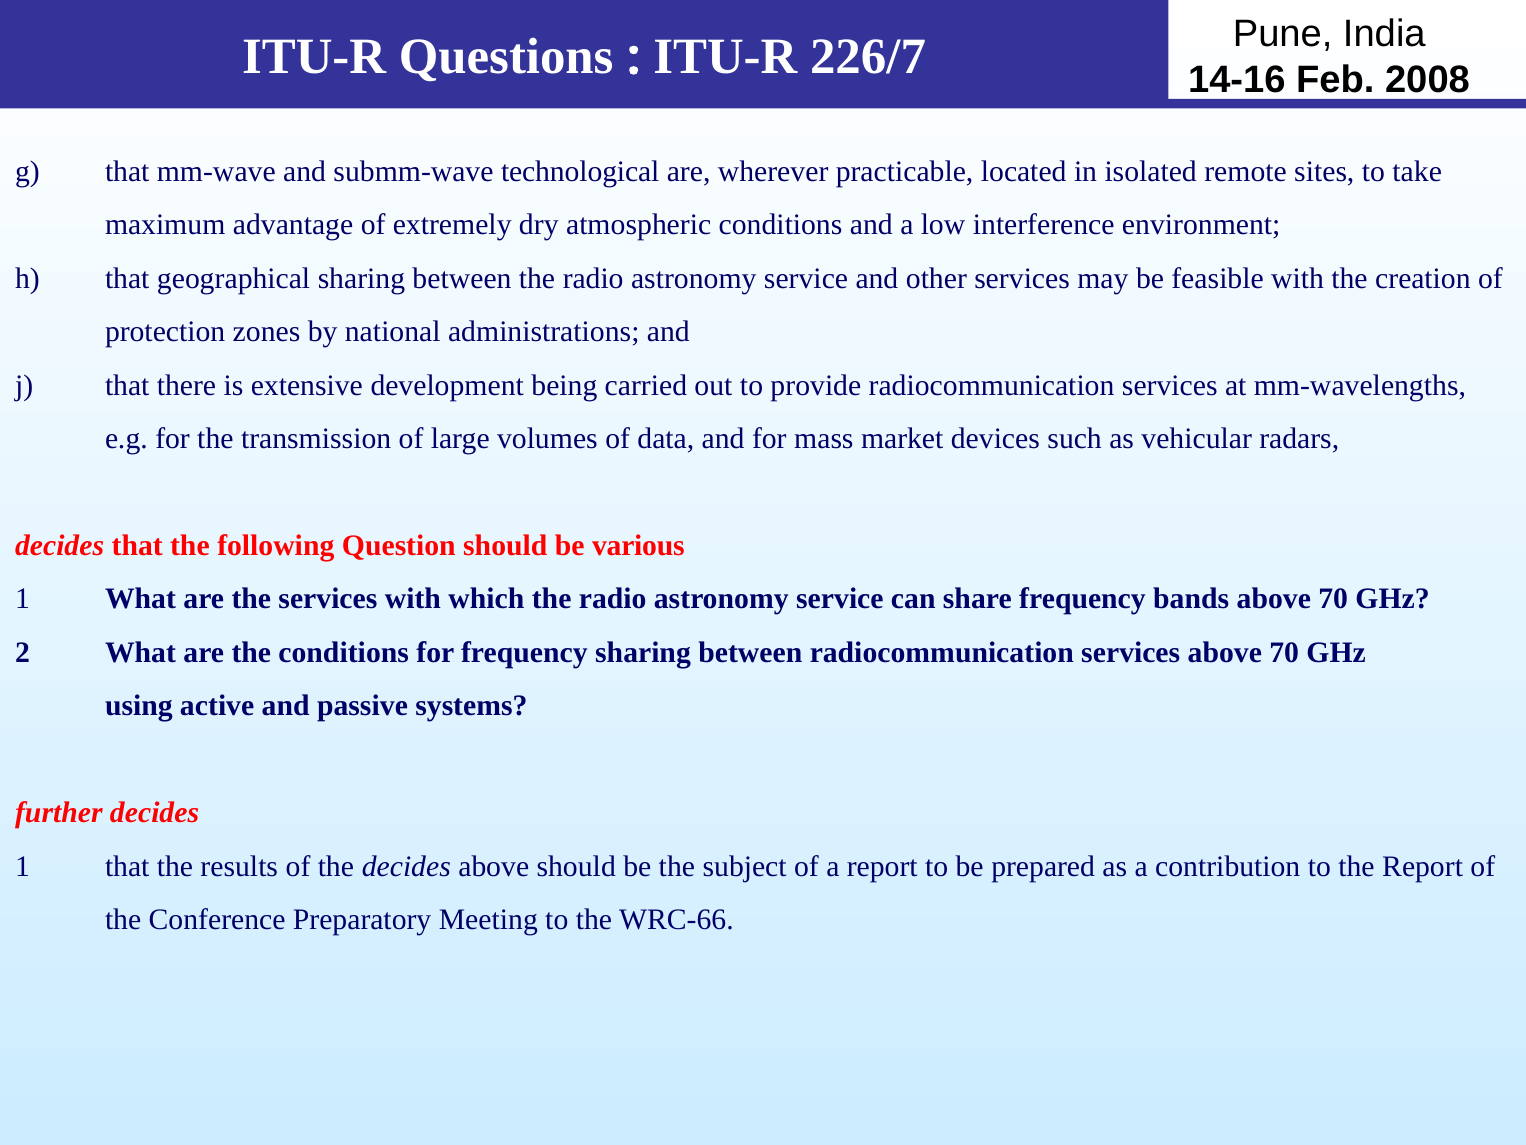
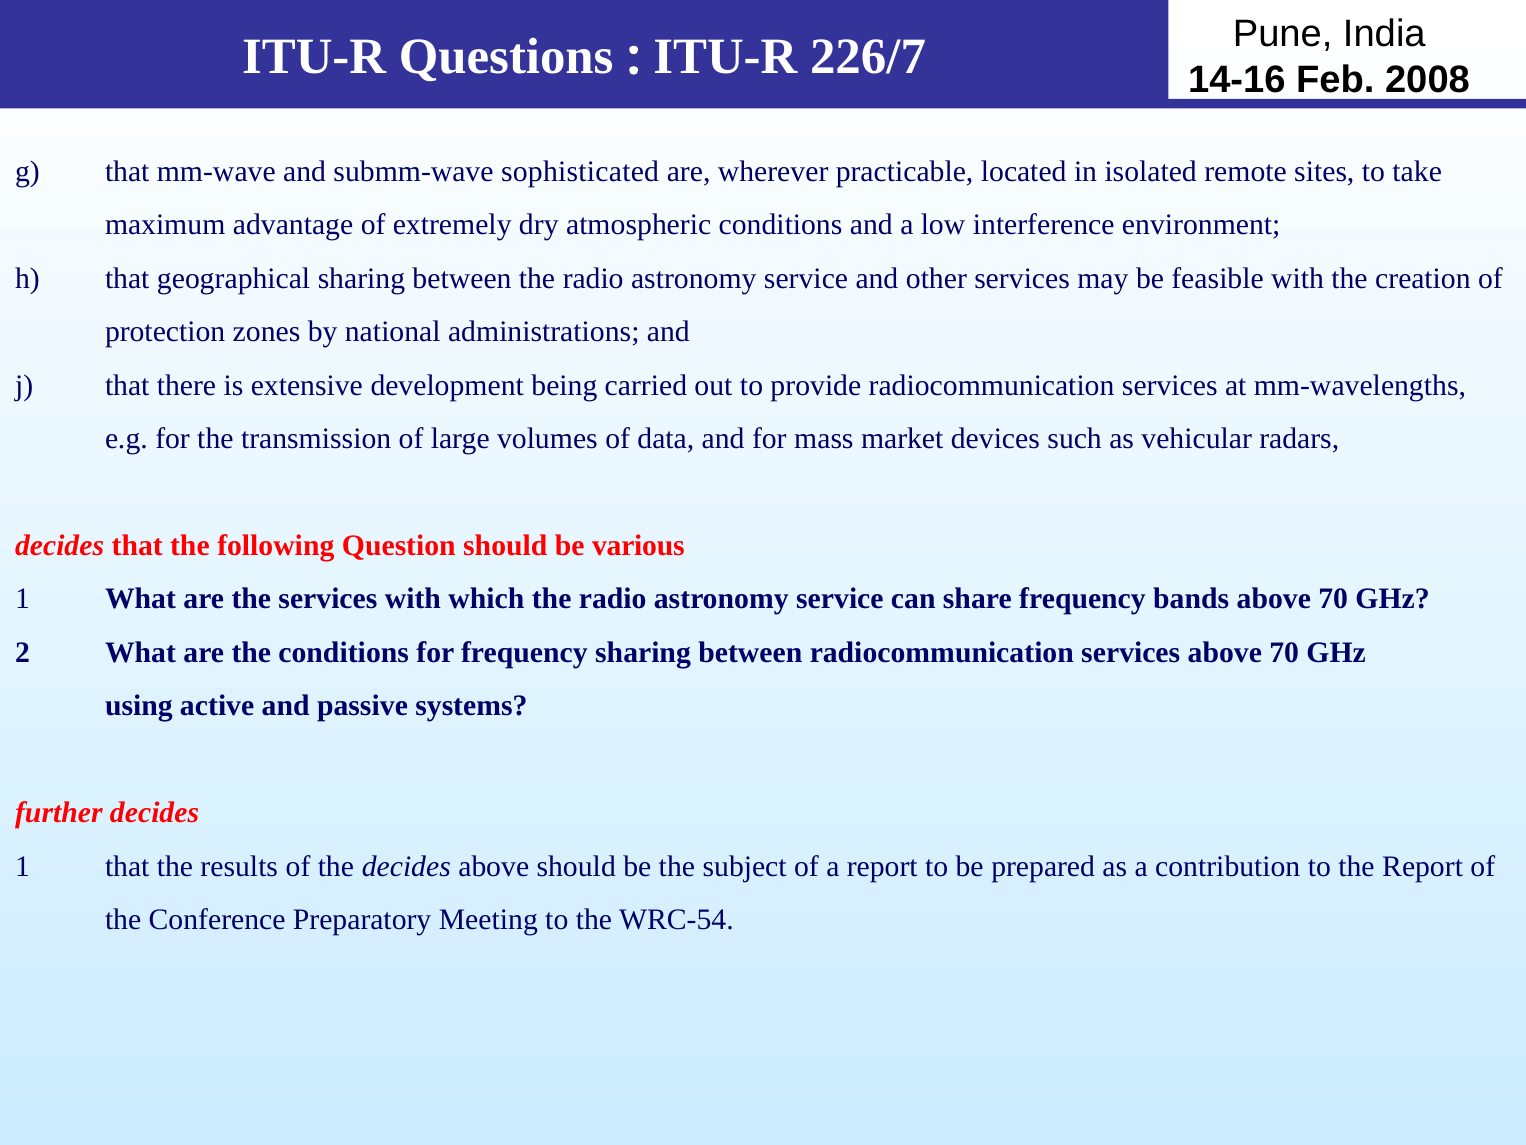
technological: technological -> sophisticated
WRC‑66: WRC‑66 -> WRC‑54
